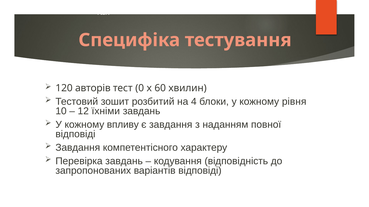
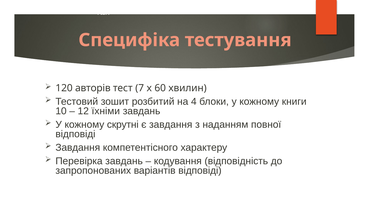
0: 0 -> 7
рівня: рівня -> книги
впливу: впливу -> скрутні
